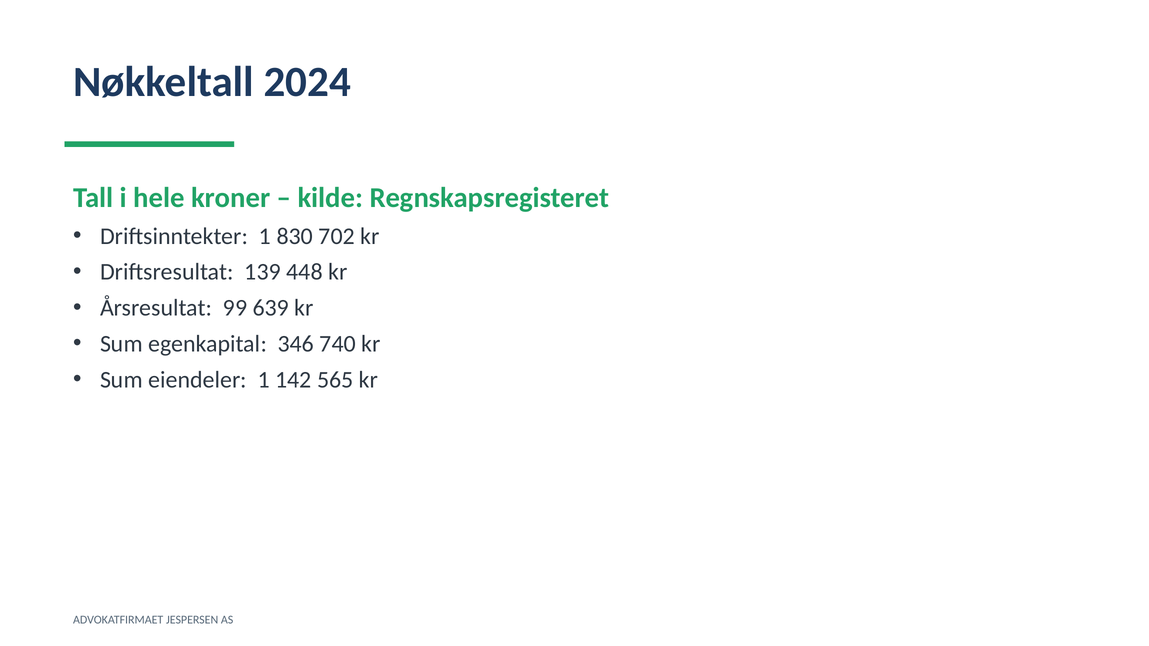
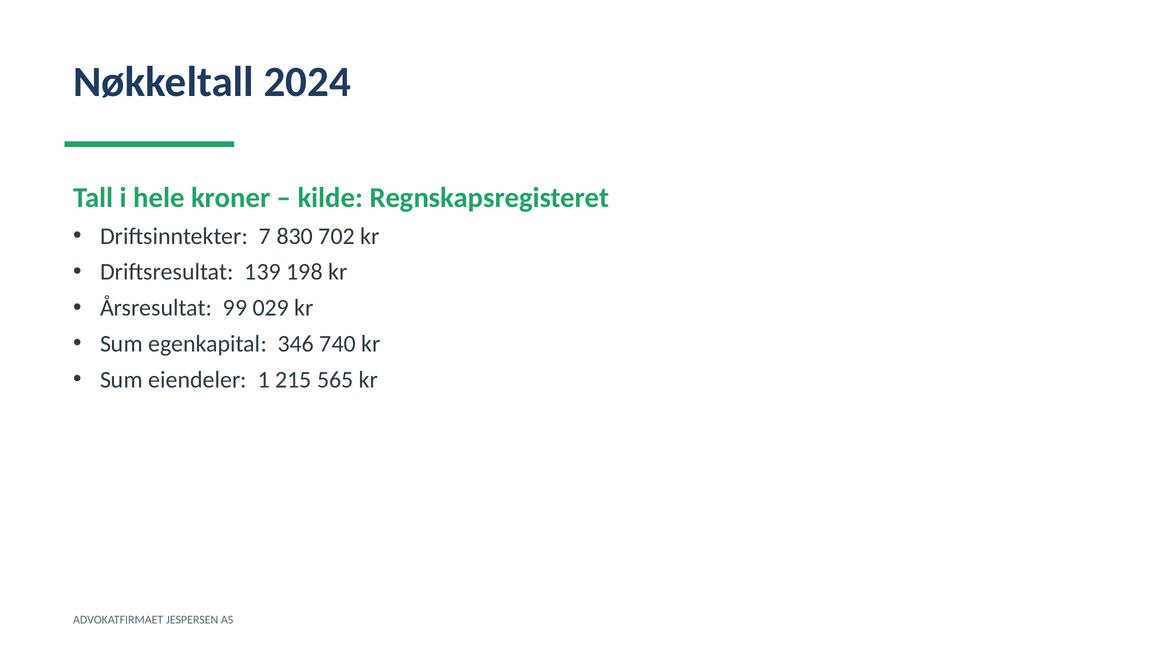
Driftsinntekter 1: 1 -> 7
448: 448 -> 198
639: 639 -> 029
142: 142 -> 215
